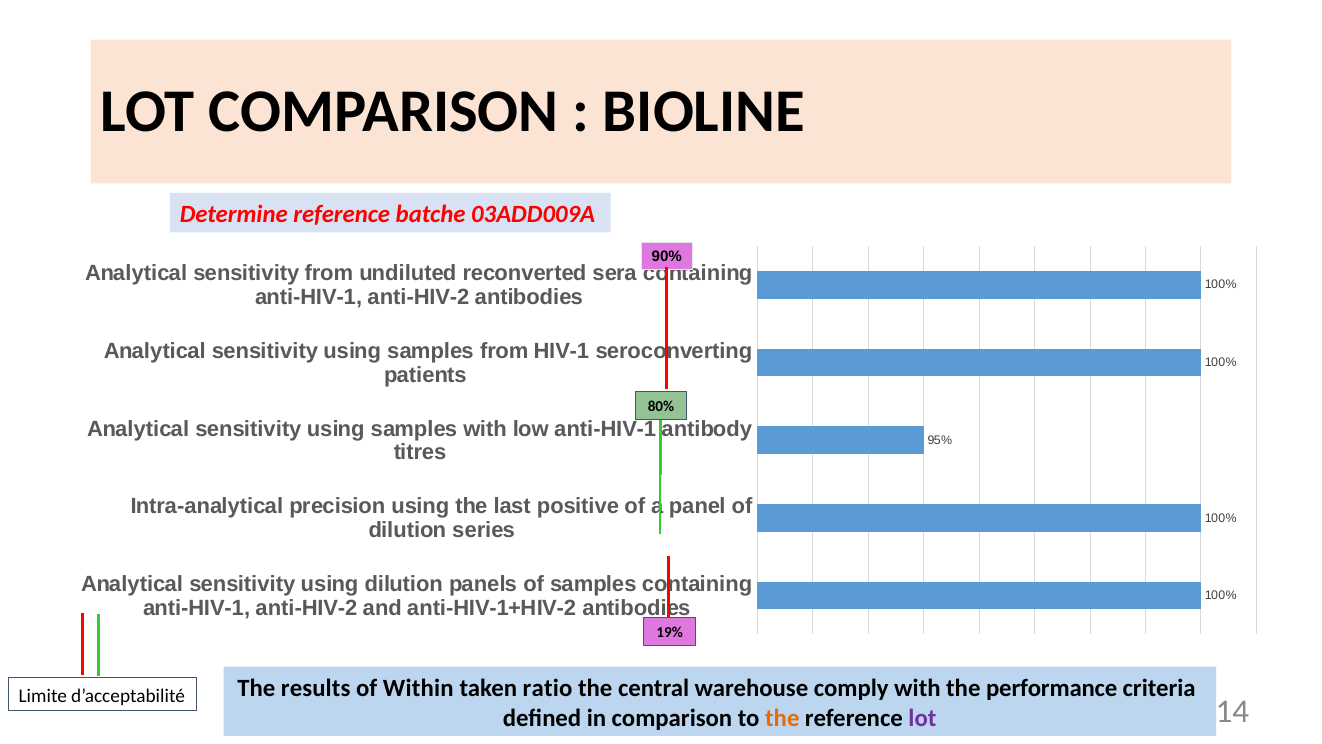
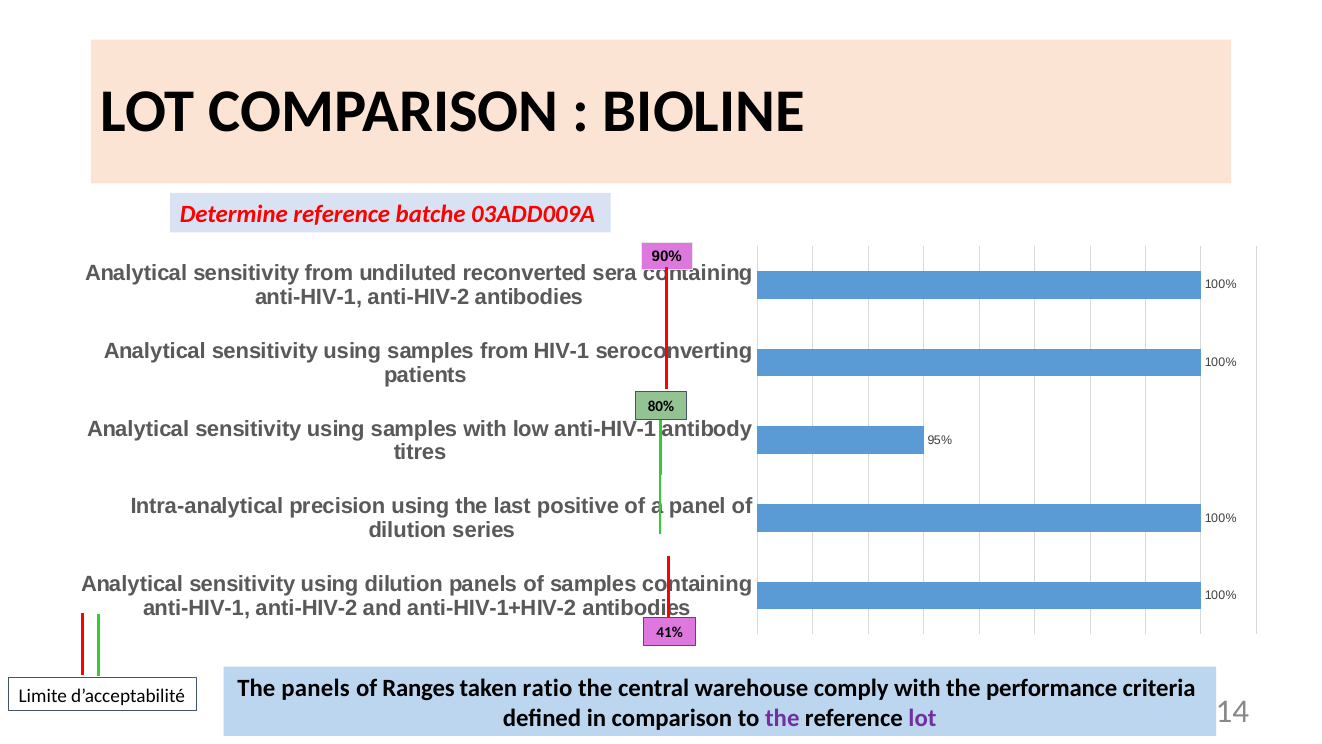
19%: 19% -> 41%
The results: results -> panels
Within: Within -> Ranges
the at (782, 717) colour: orange -> purple
